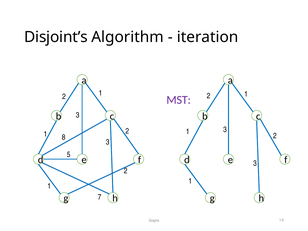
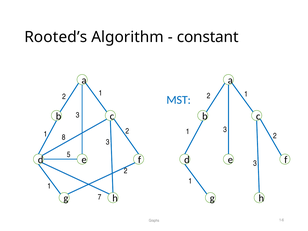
Disjoint’s: Disjoint’s -> Rooted’s
iteration: iteration -> constant
MST colour: purple -> blue
